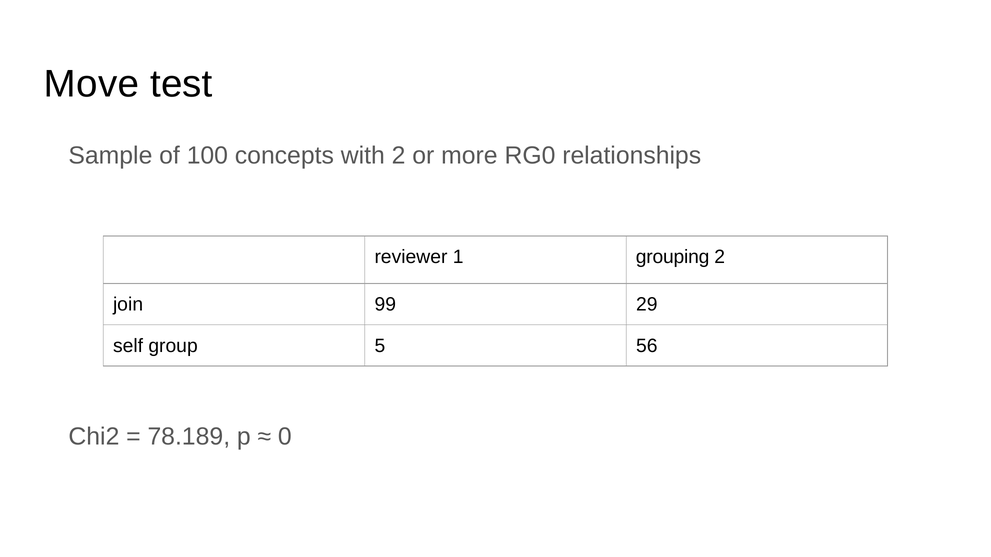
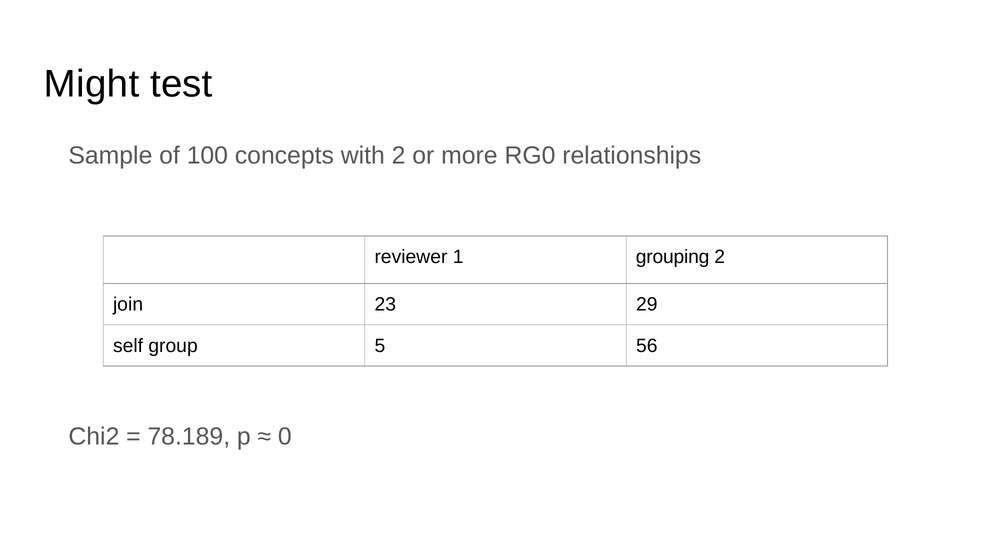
Move: Move -> Might
99: 99 -> 23
